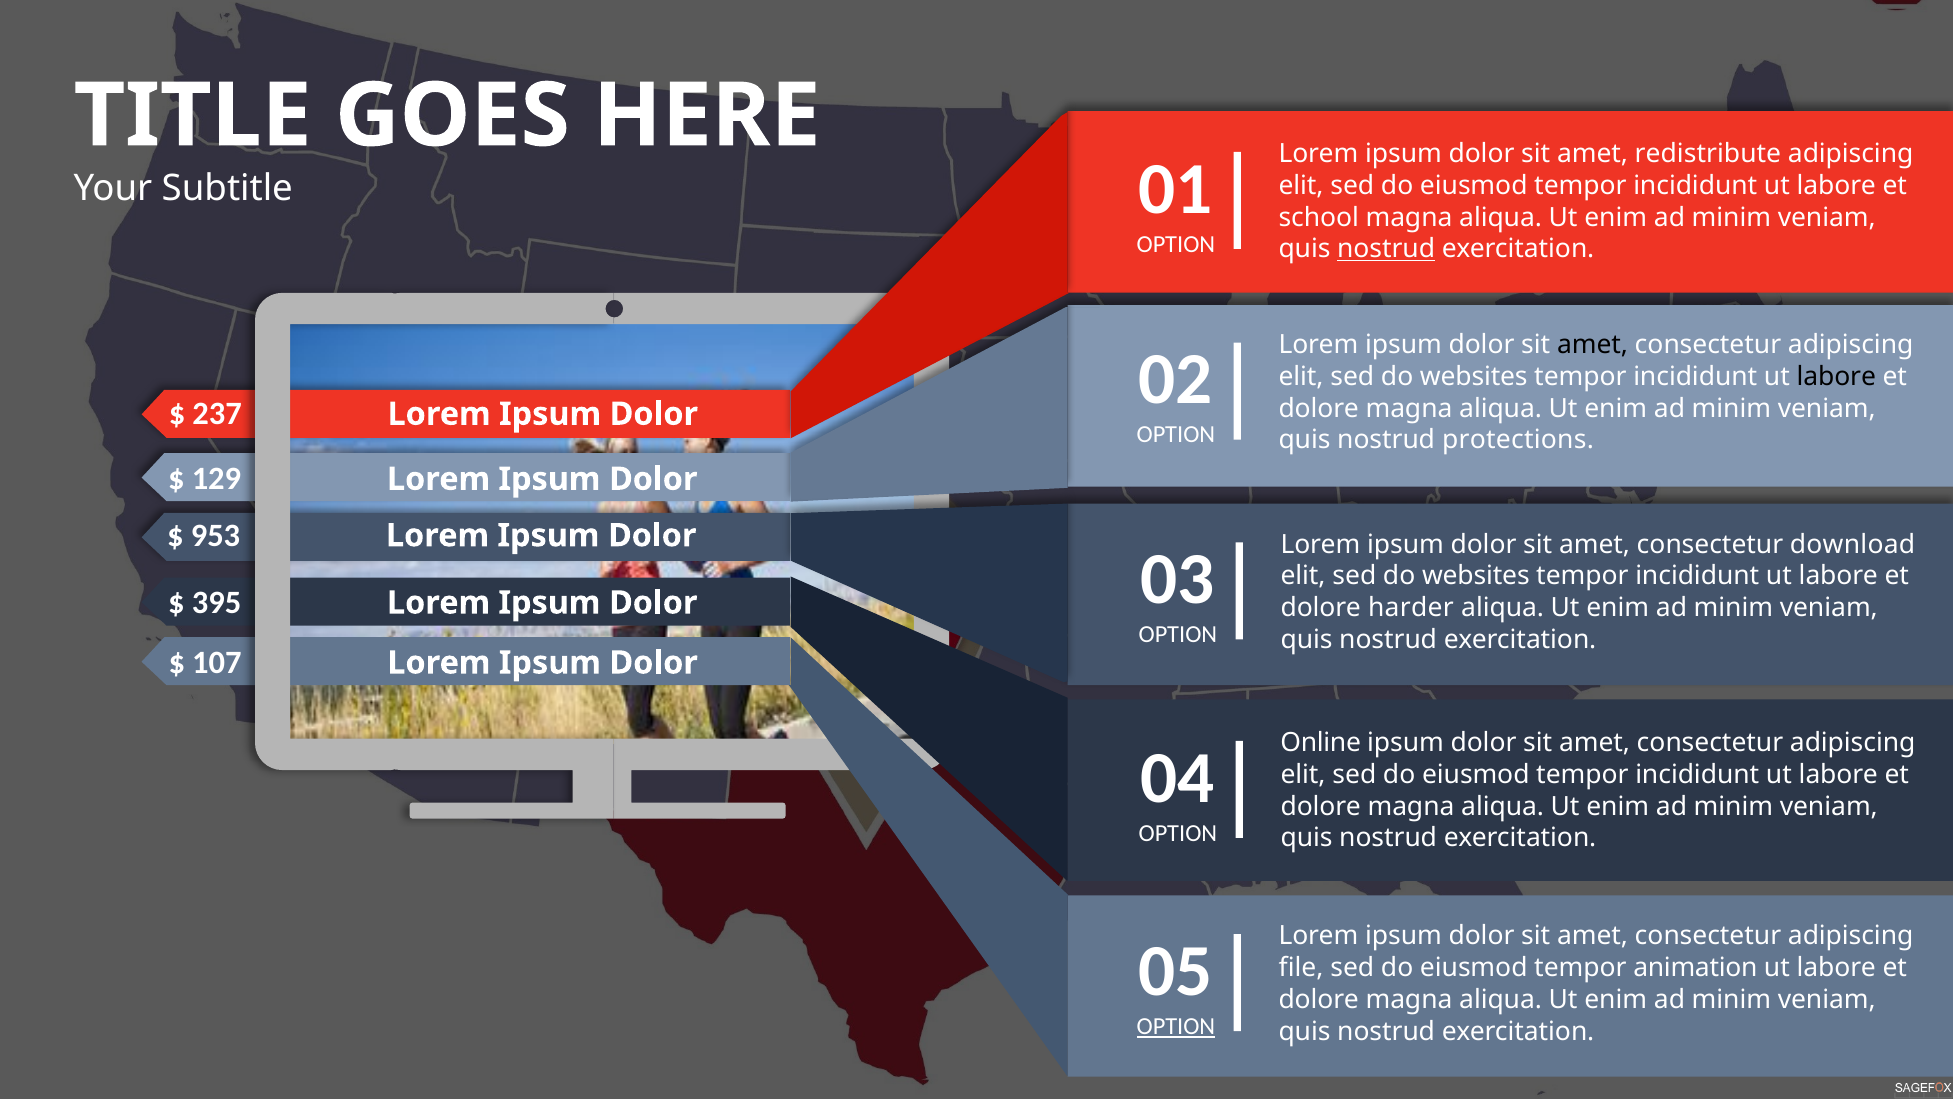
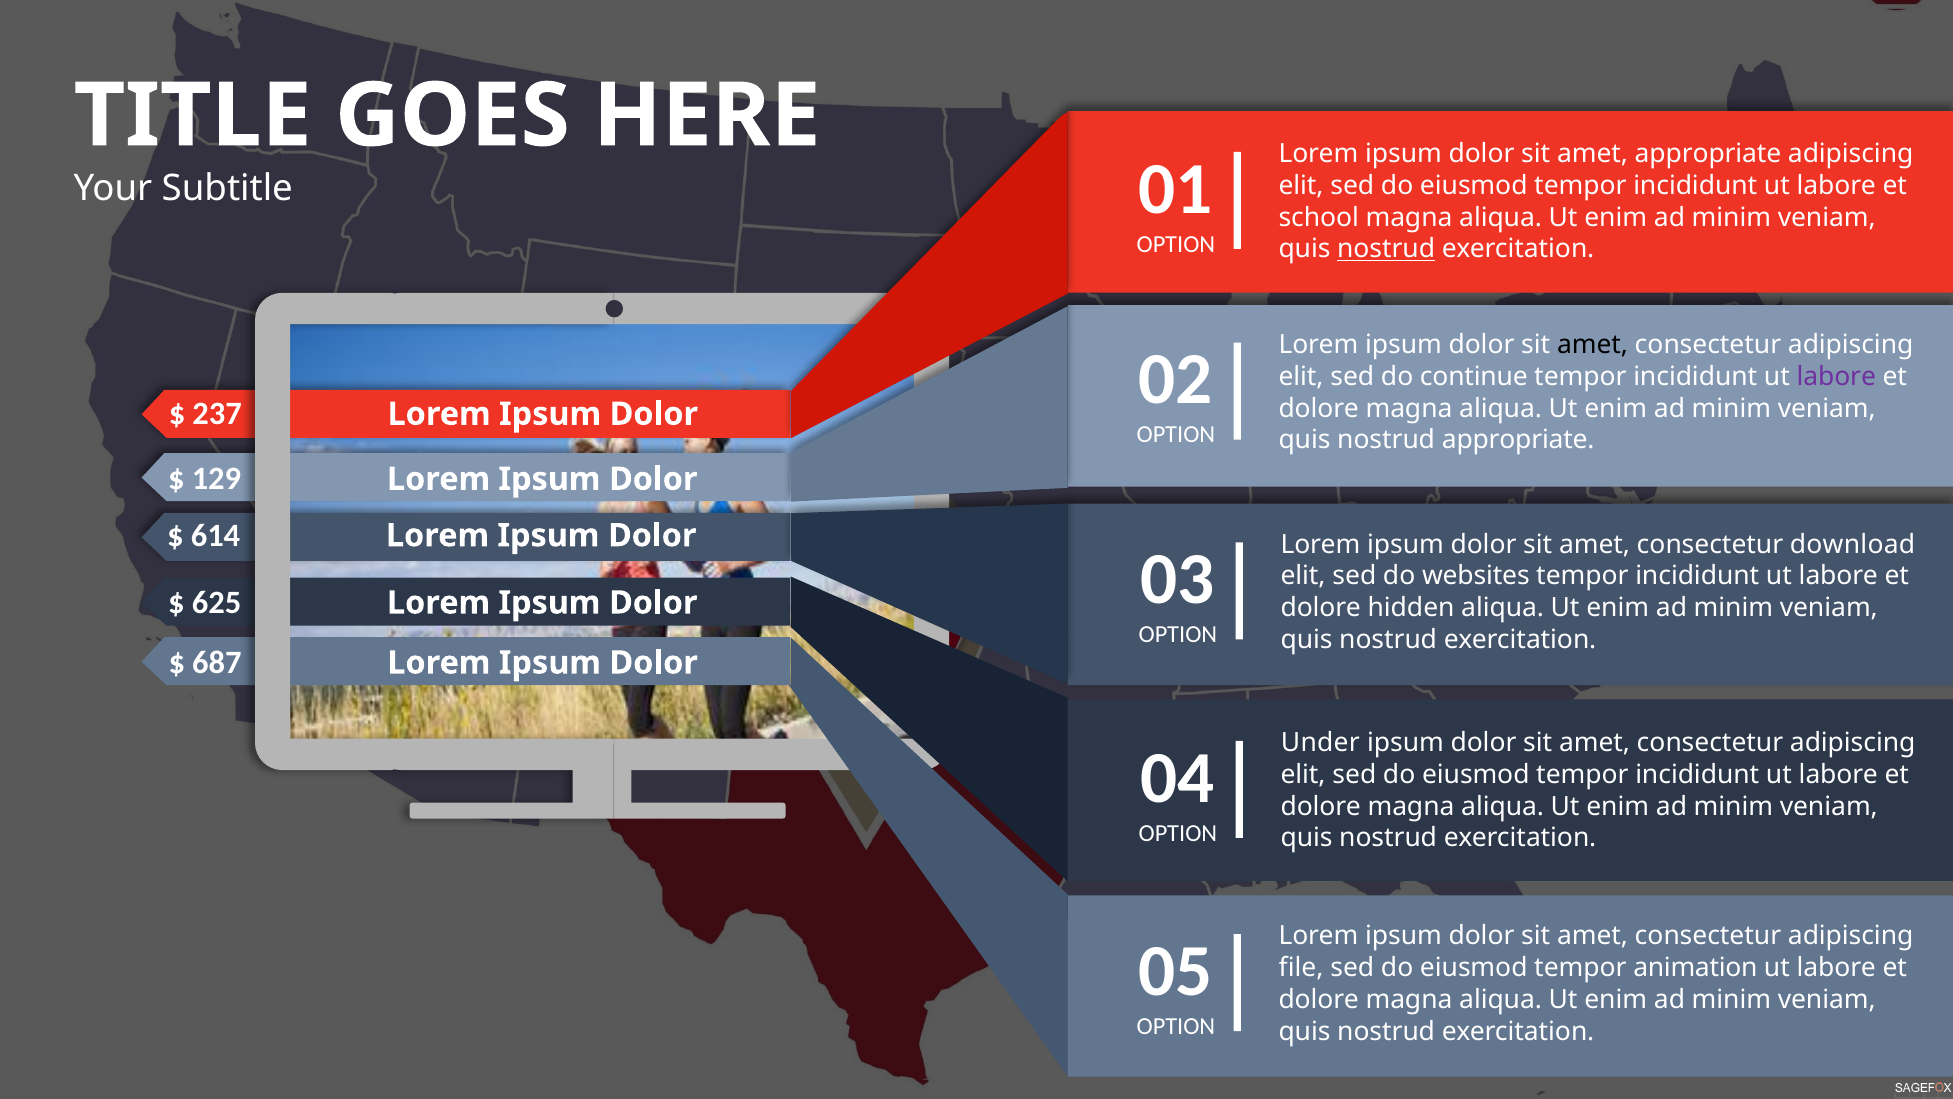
amet redistribute: redistribute -> appropriate
websites at (1474, 376): websites -> continue
labore at (1836, 376) colour: black -> purple
nostrud protections: protections -> appropriate
953: 953 -> 614
395: 395 -> 625
harder: harder -> hidden
107: 107 -> 687
Online: Online -> Under
OPTION at (1176, 1026) underline: present -> none
